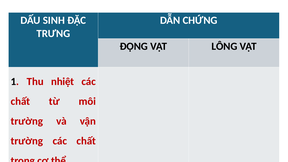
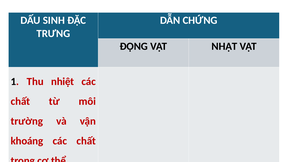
LÔNG: LÔNG -> NHẠT
trường at (27, 141): trường -> khoáng
